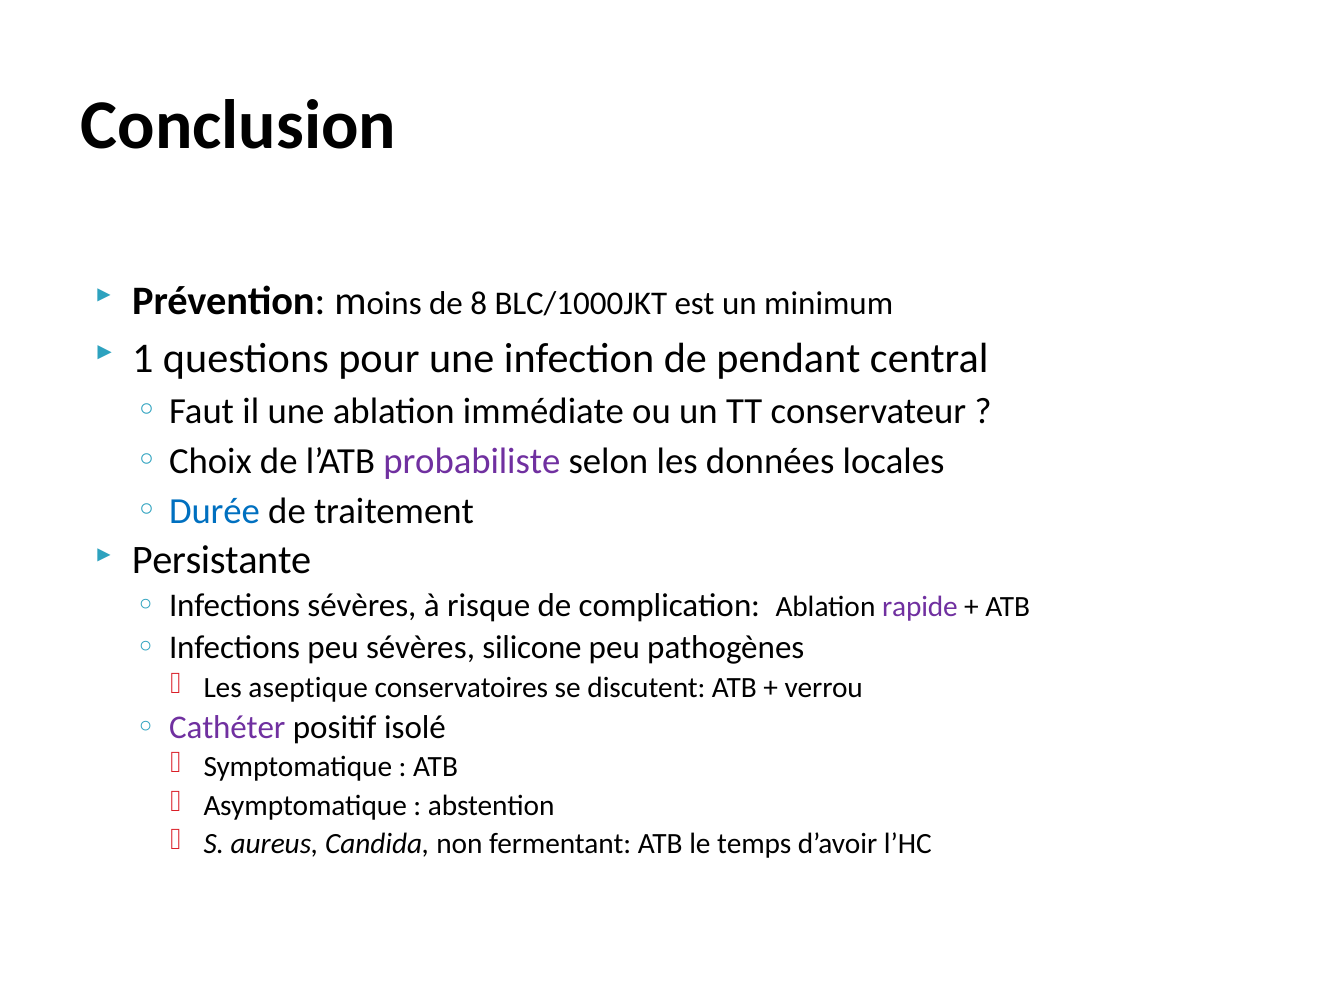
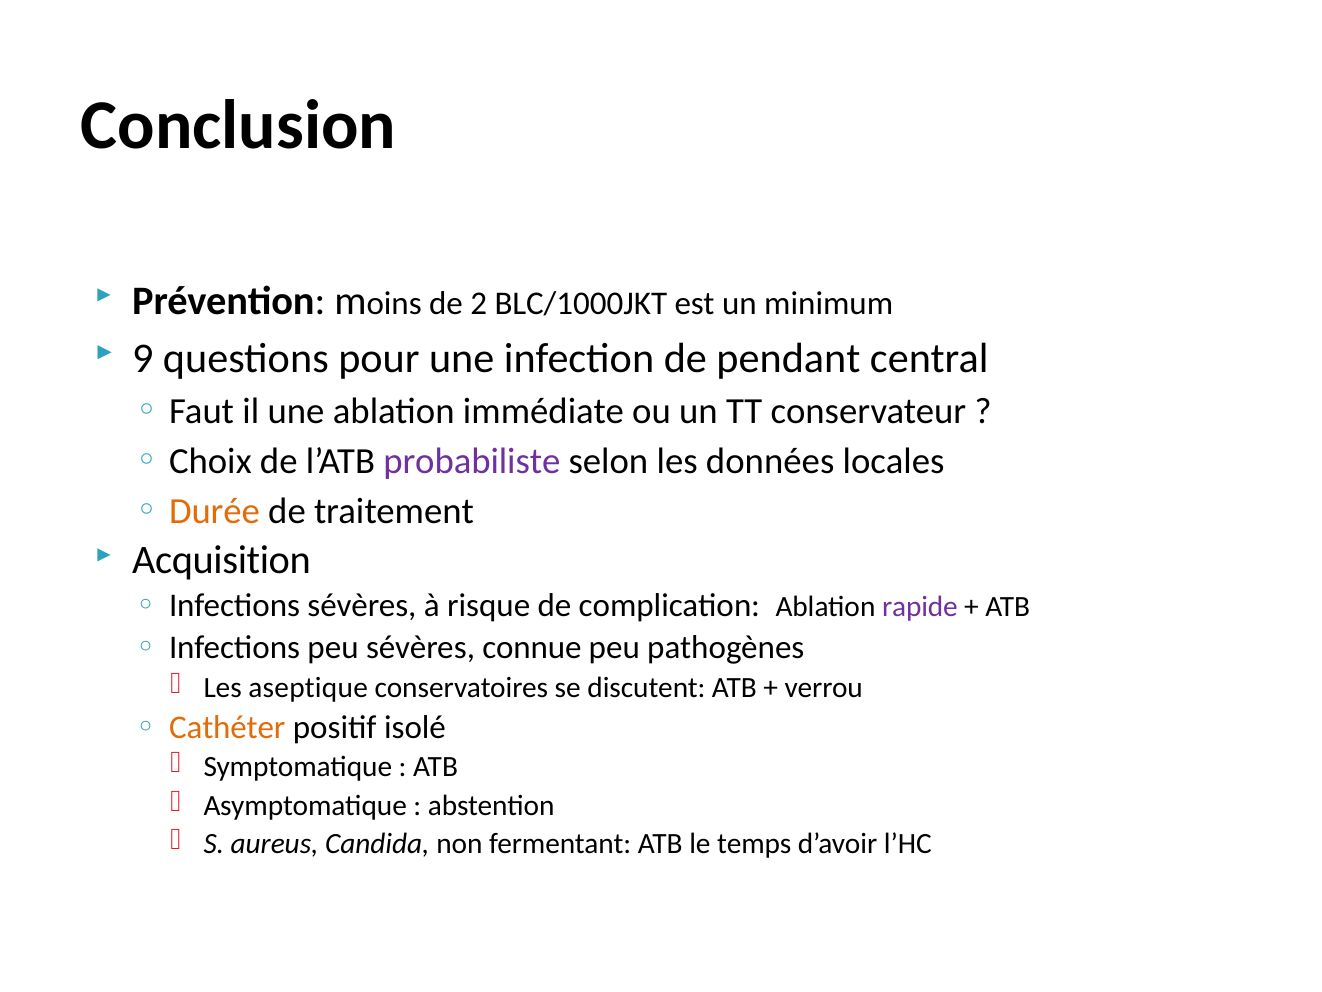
8: 8 -> 2
1: 1 -> 9
Durée colour: blue -> orange
Persistante: Persistante -> Acquisition
silicone: silicone -> connue
Cathéter colour: purple -> orange
